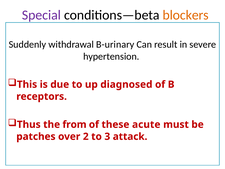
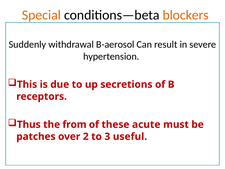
Special colour: purple -> orange
B-urinary: B-urinary -> B-aerosol
diagnosed: diagnosed -> secretions
attack: attack -> useful
